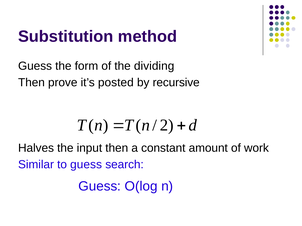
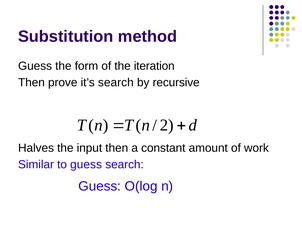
dividing: dividing -> iteration
it’s posted: posted -> search
